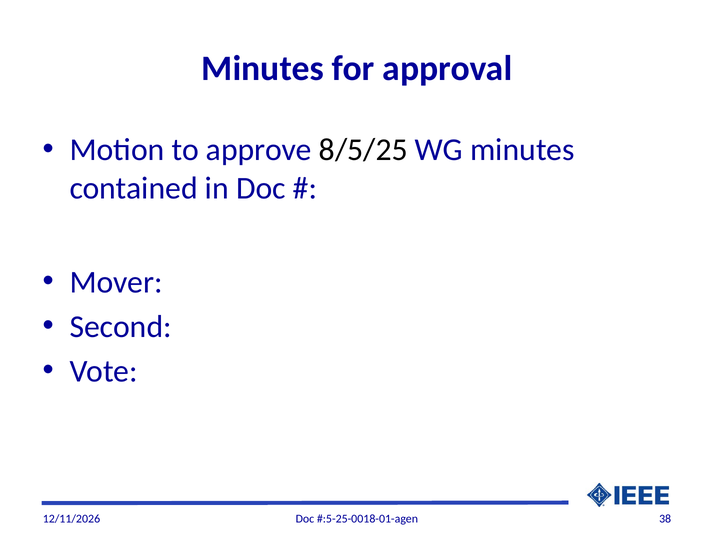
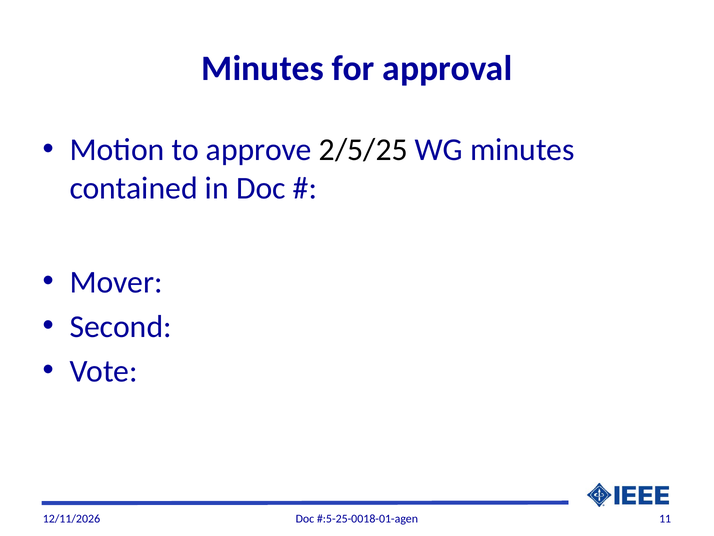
8/5/25: 8/5/25 -> 2/5/25
38: 38 -> 11
